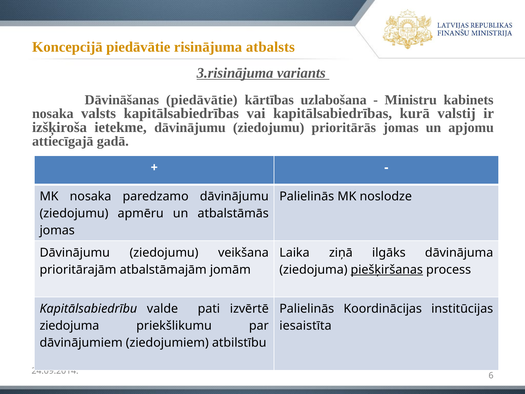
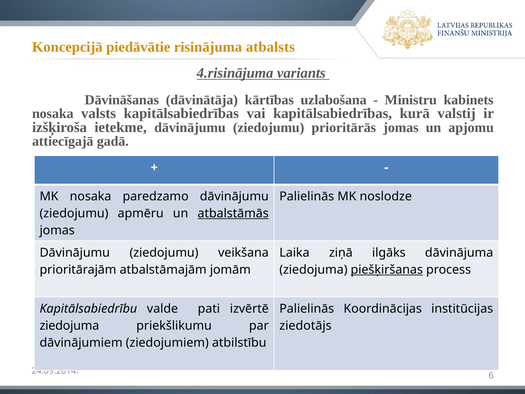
3.risinājuma: 3.risinājuma -> 4.risinājuma
Dāvināšanas piedāvātie: piedāvātie -> dāvinātāja
atbalstāmās underline: none -> present
iesaistīta: iesaistīta -> ziedotājs
